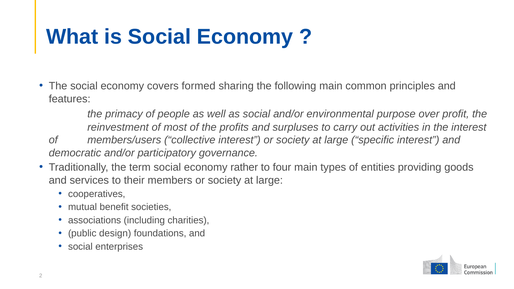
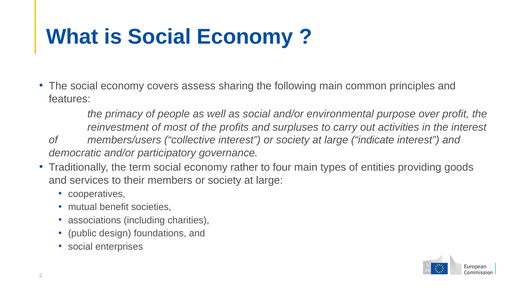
formed: formed -> assess
specific: specific -> indicate
